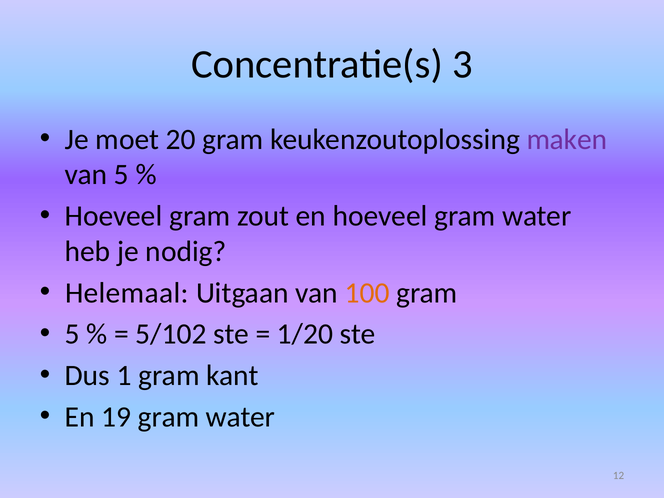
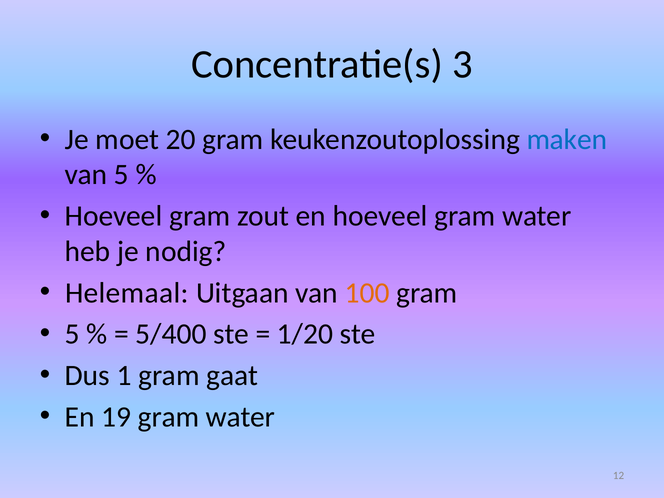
maken colour: purple -> blue
5/102: 5/102 -> 5/400
kant: kant -> gaat
